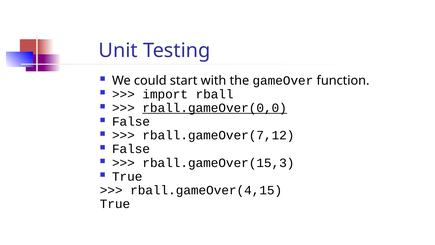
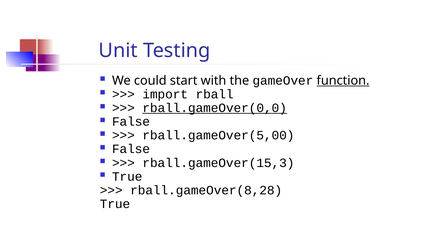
function underline: none -> present
rball.gameOver(7,12: rball.gameOver(7,12 -> rball.gameOver(5,00
rball.gameOver(4,15: rball.gameOver(4,15 -> rball.gameOver(8,28
